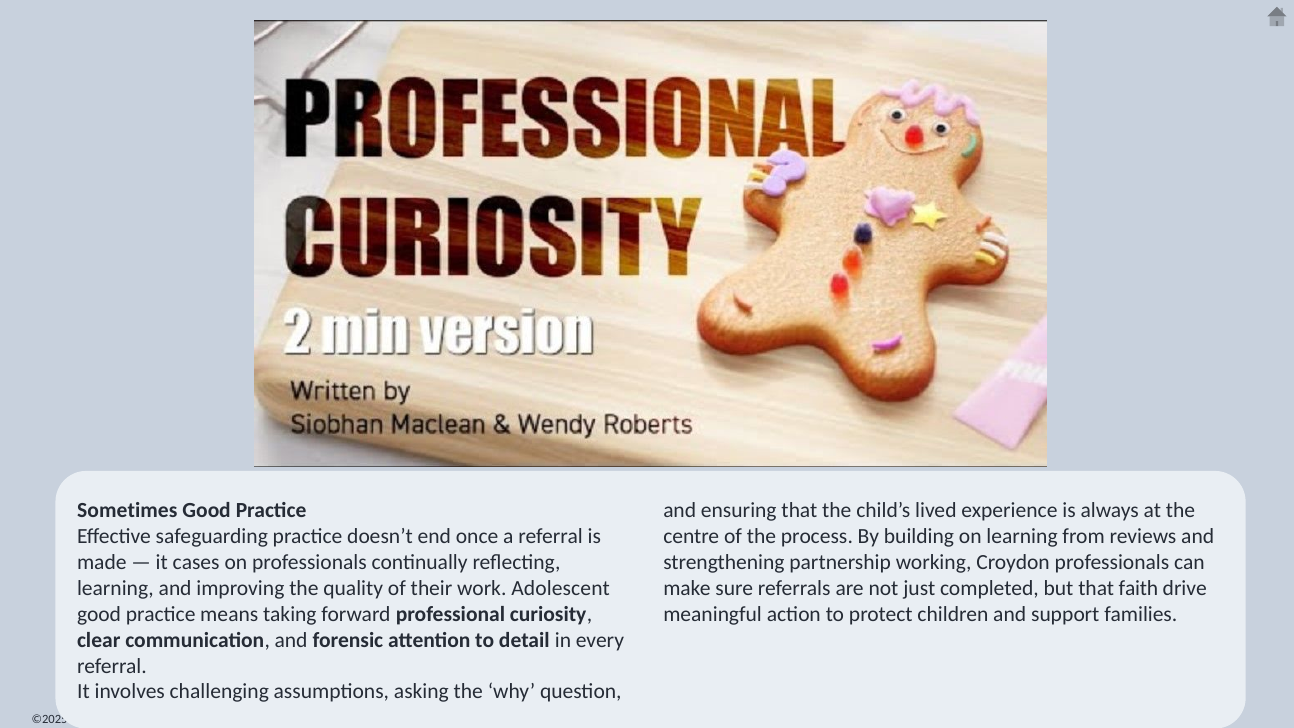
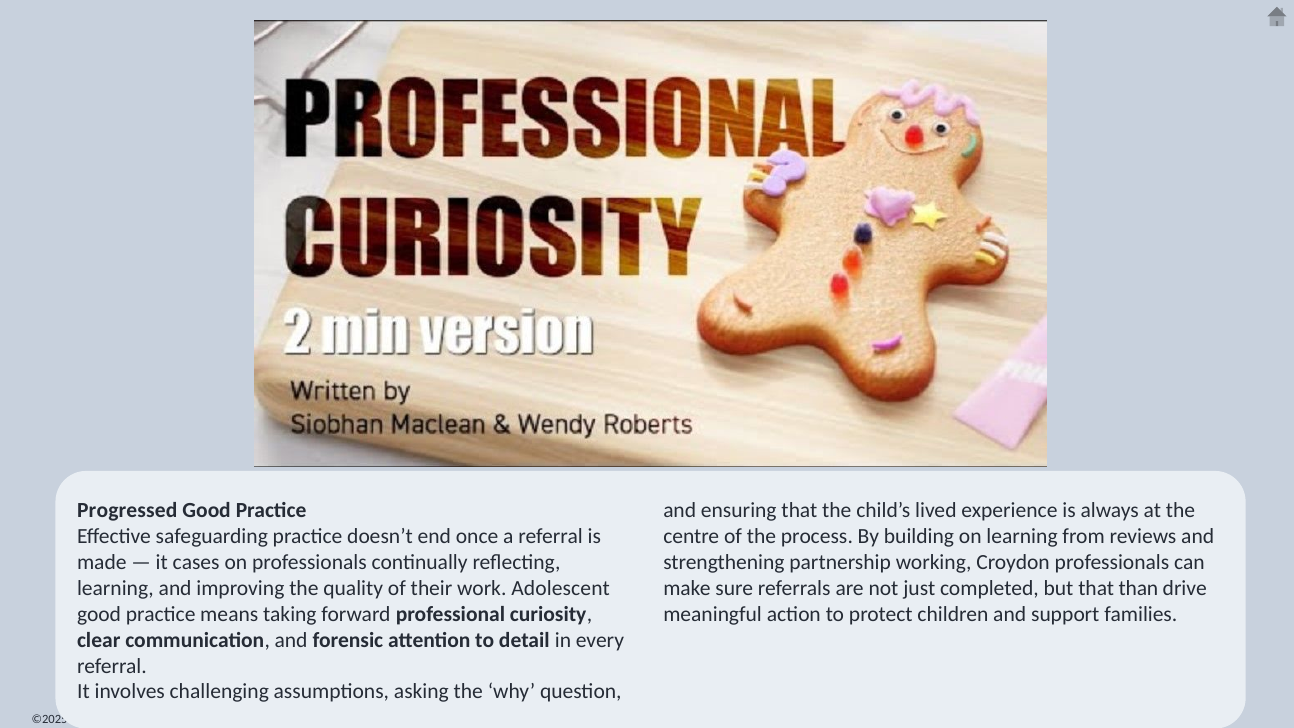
Sometimes: Sometimes -> Progressed
faith: faith -> than
